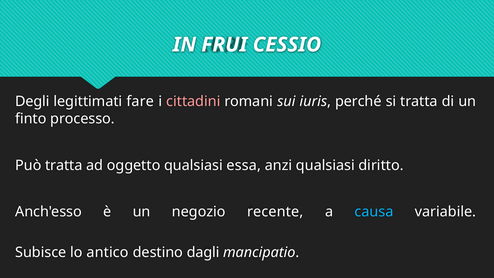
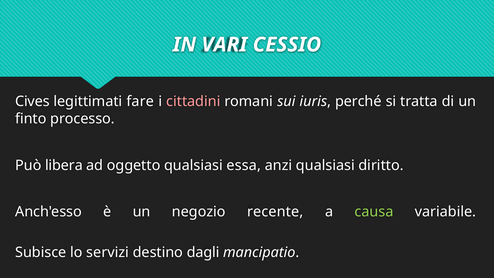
FRUI: FRUI -> VARI
Degli: Degli -> Cives
Può tratta: tratta -> libera
causa colour: light blue -> light green
antico: antico -> servizi
